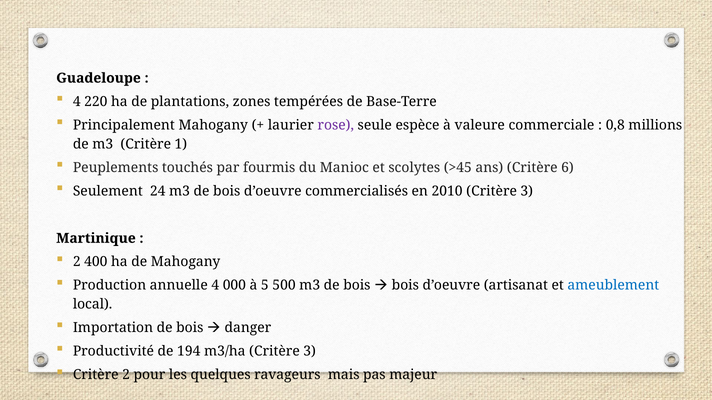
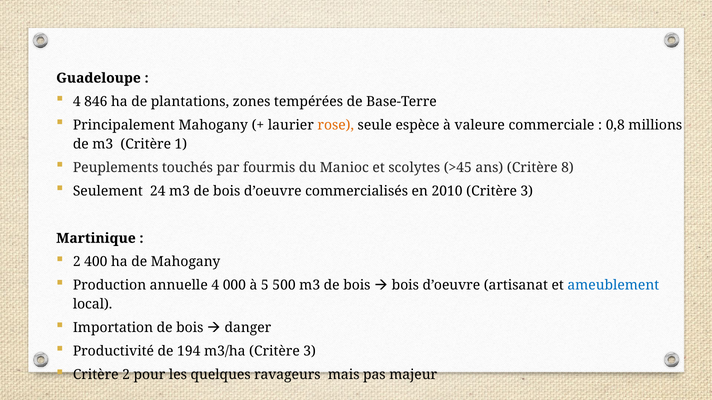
220: 220 -> 846
rose colour: purple -> orange
6: 6 -> 8
